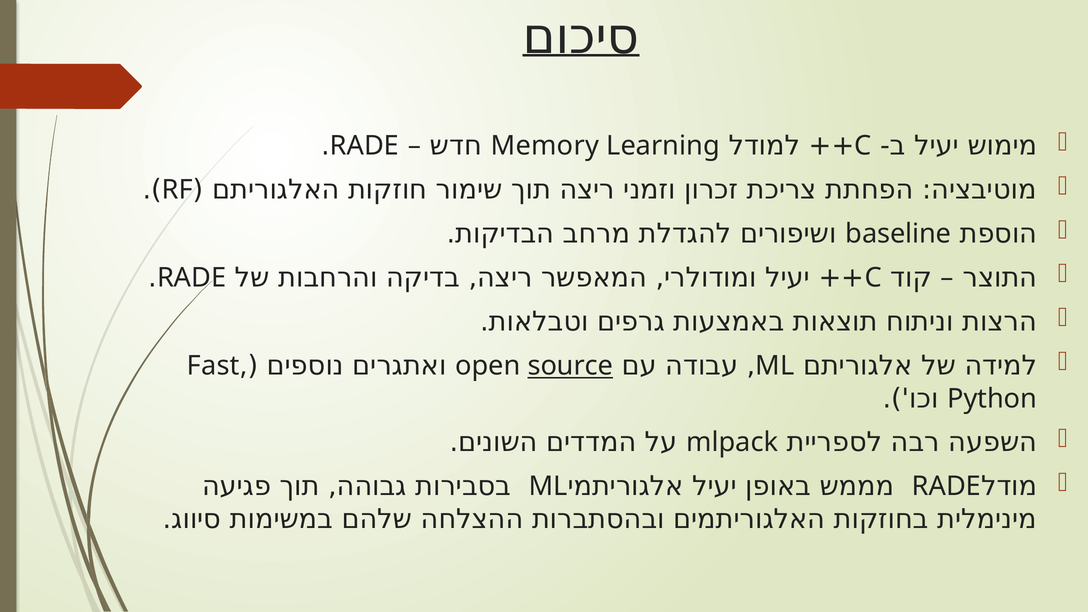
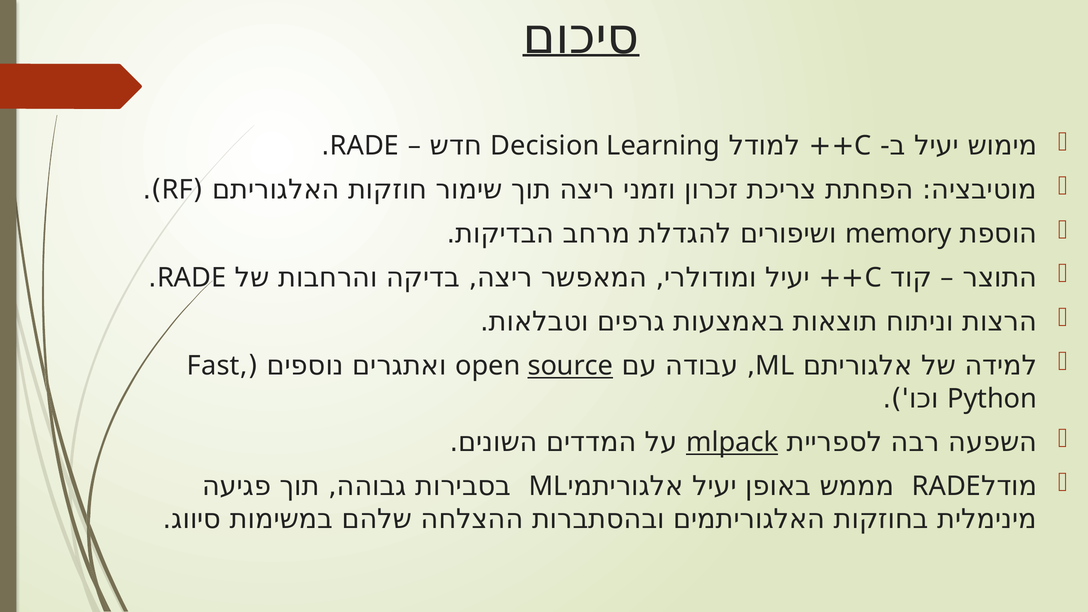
Memory: Memory -> Decision
baseline: baseline -> memory
mlpack underline: none -> present
